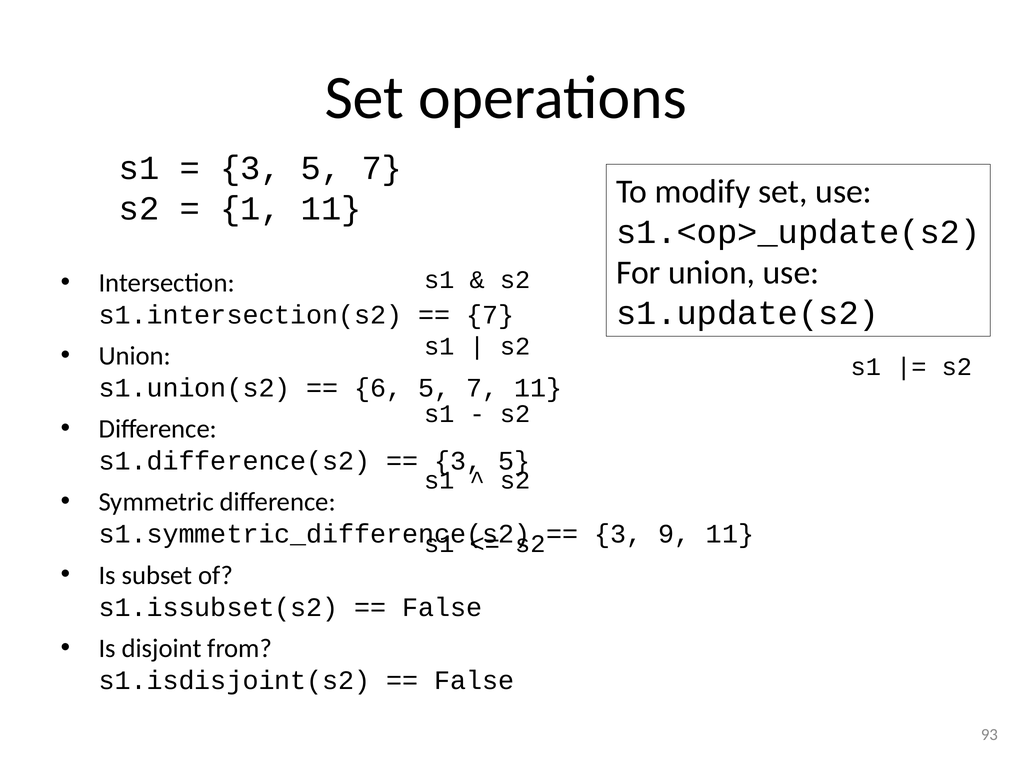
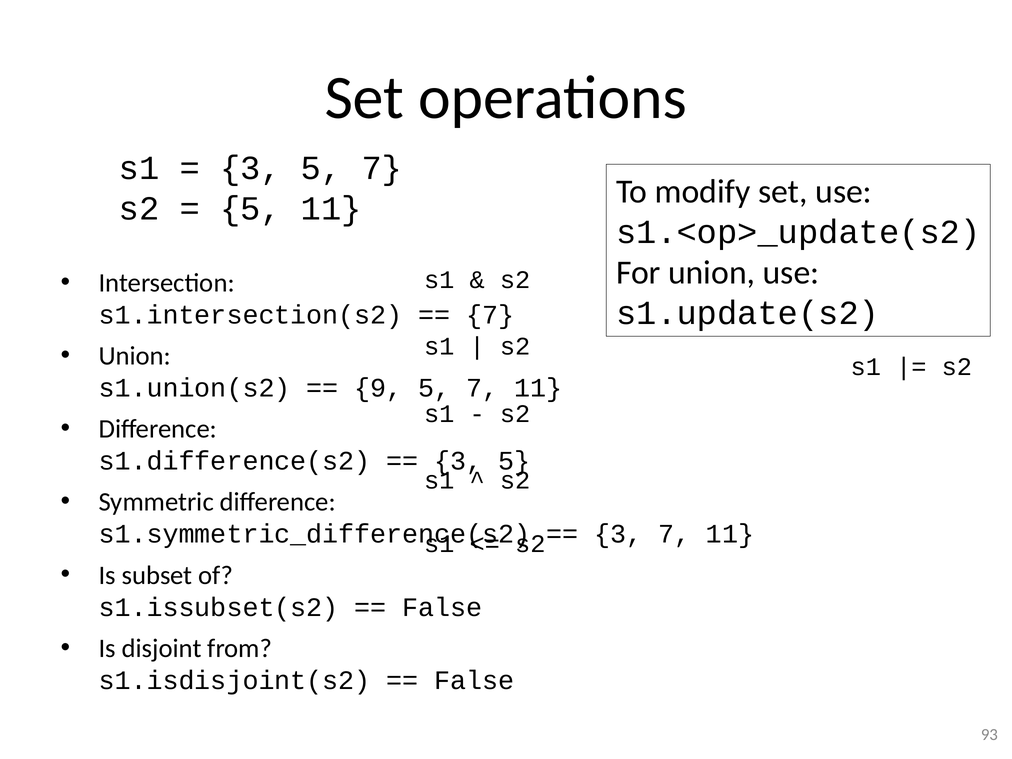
1 at (250, 208): 1 -> 5
6: 6 -> 9
3 9: 9 -> 7
